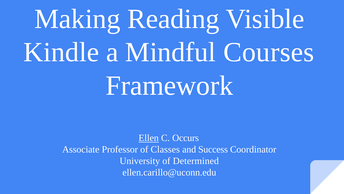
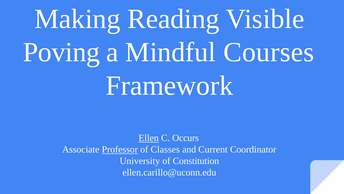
Kindle: Kindle -> Poving
Professor underline: none -> present
Success: Success -> Current
Determined: Determined -> Constitution
